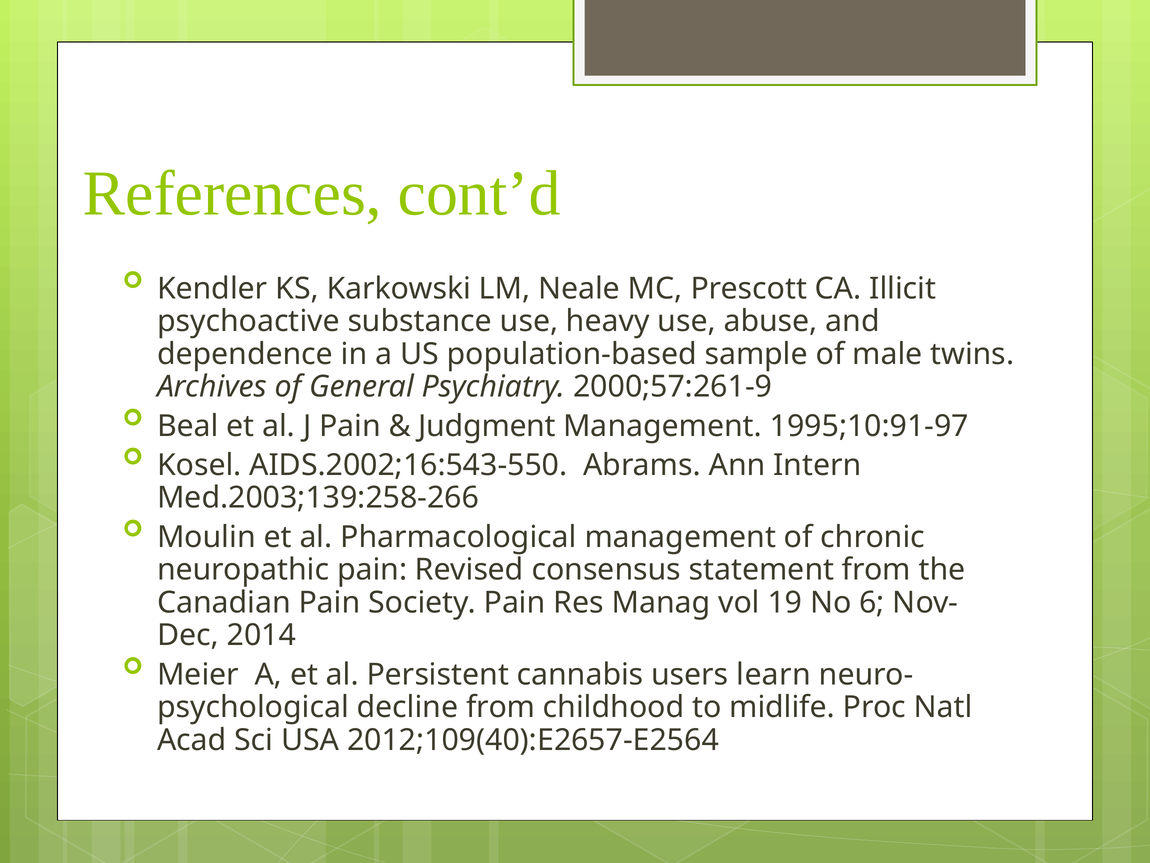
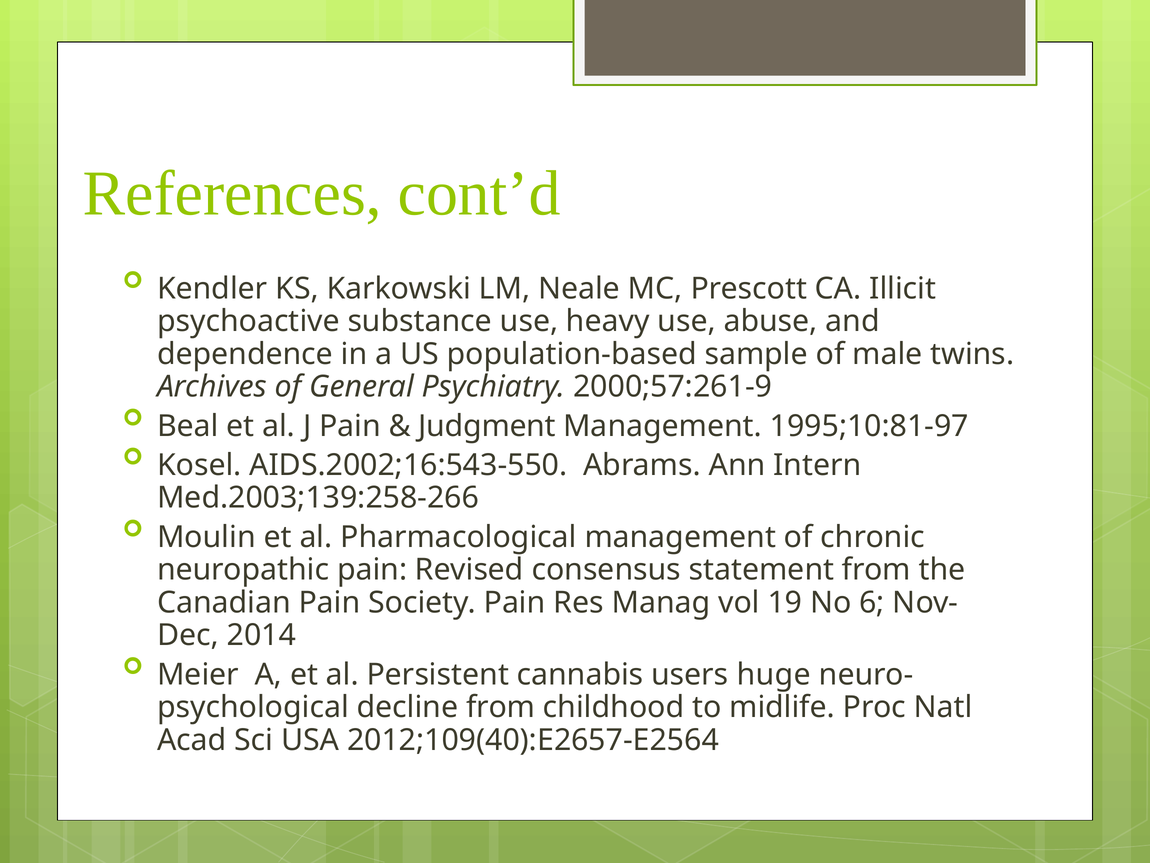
1995;10:91-97: 1995;10:91-97 -> 1995;10:81-97
learn: learn -> huge
